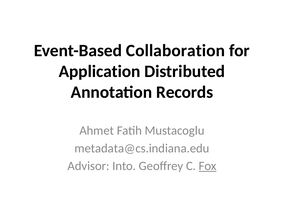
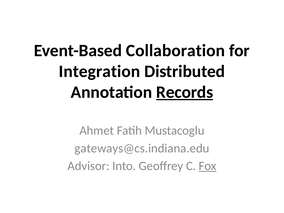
Application: Application -> Integration
Records underline: none -> present
metadata@cs.indiana.edu: metadata@cs.indiana.edu -> gateways@cs.indiana.edu
